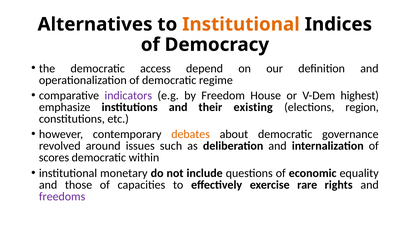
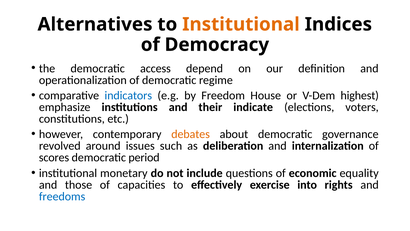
indicators colour: purple -> blue
existing: existing -> indicate
region: region -> voters
within: within -> period
rare: rare -> into
freedoms colour: purple -> blue
